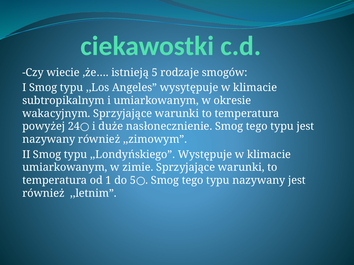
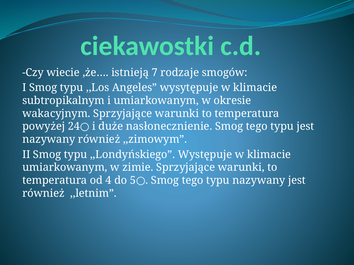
istnieją 5: 5 -> 7
1: 1 -> 4
